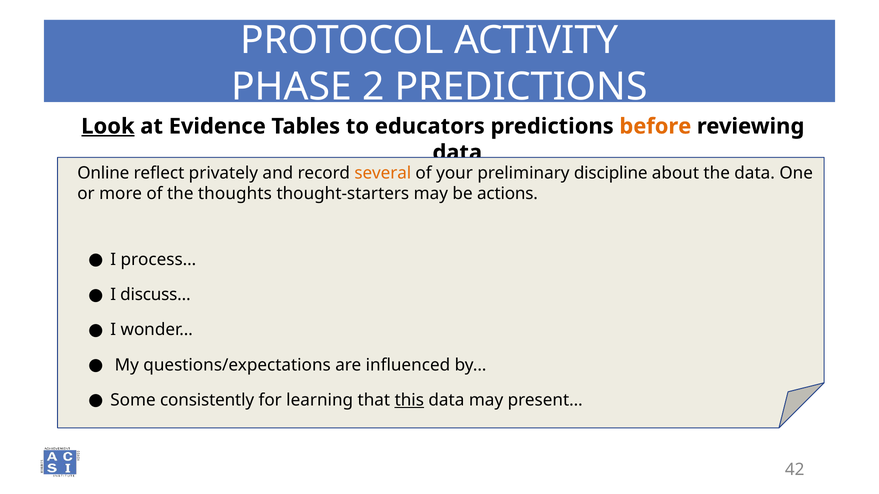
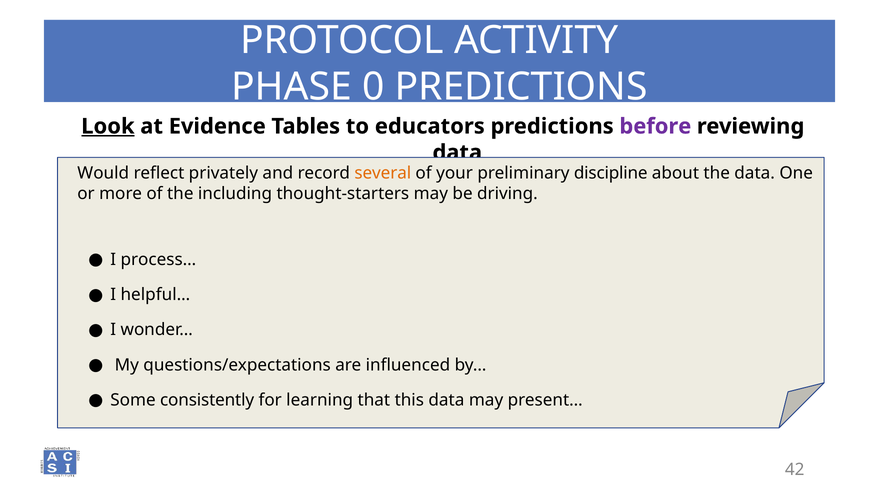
2: 2 -> 0
before colour: orange -> purple
Online: Online -> Would
thoughts: thoughts -> including
actions: actions -> driving
discuss…: discuss… -> helpful…
this underline: present -> none
